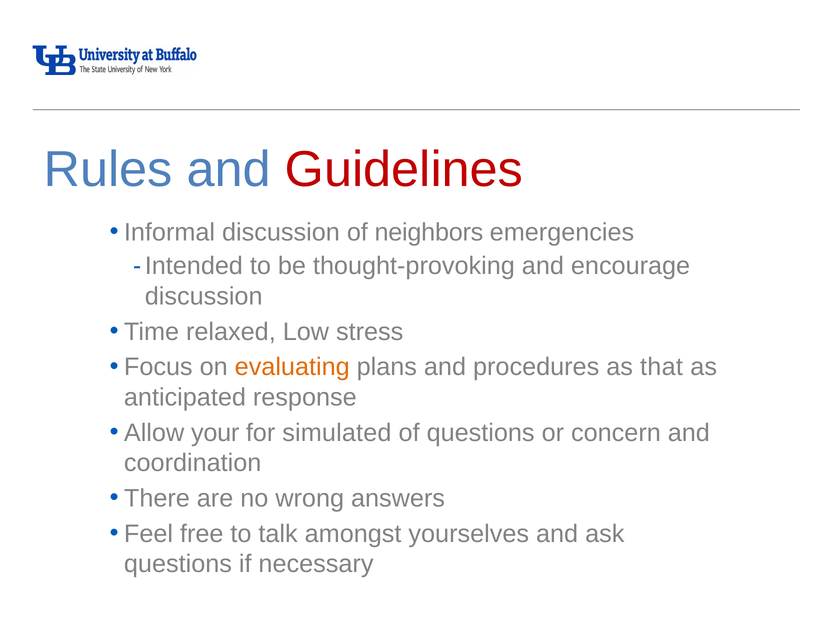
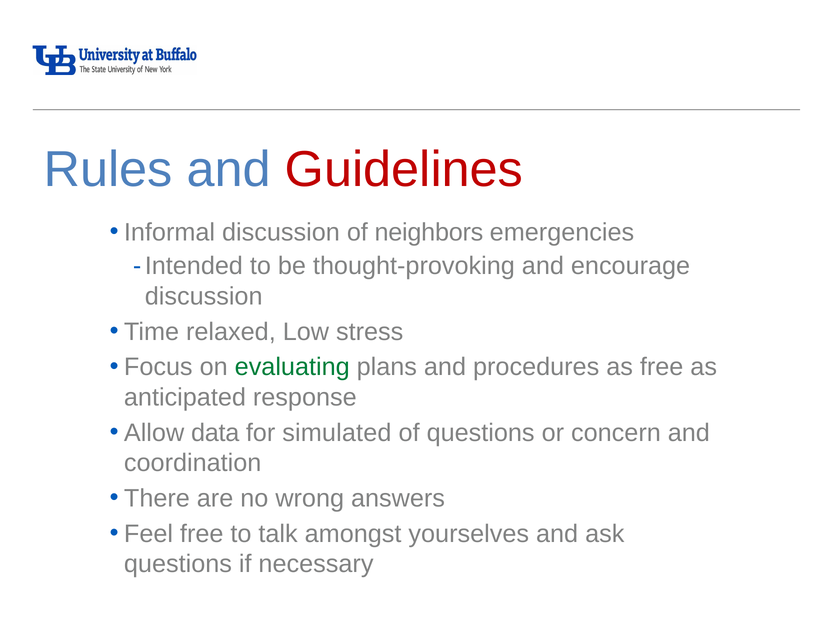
evaluating colour: orange -> green
as that: that -> free
your: your -> data
